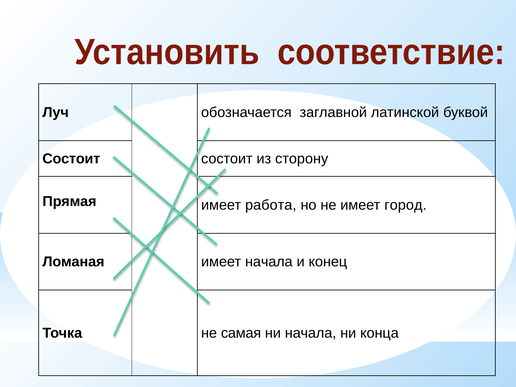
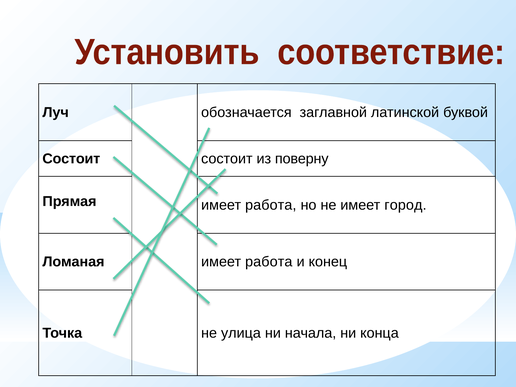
сторону: сторону -> поверну
начала at (269, 262): начала -> работа
самая: самая -> улица
